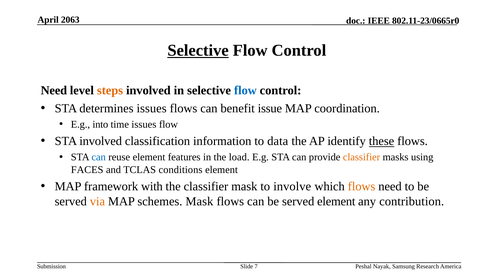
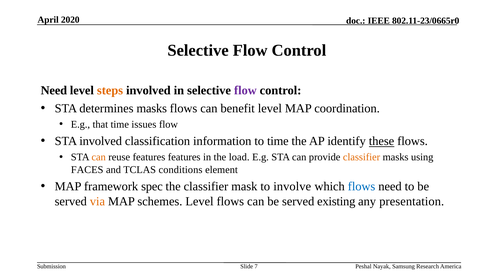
2063: 2063 -> 2020
Selective at (198, 51) underline: present -> none
flow at (245, 90) colour: blue -> purple
determines issues: issues -> masks
benefit issue: issue -> level
into: into -> that
to data: data -> time
can at (99, 157) colour: blue -> orange
reuse element: element -> features
with: with -> spec
flows at (362, 186) colour: orange -> blue
schemes Mask: Mask -> Level
served element: element -> existing
contribution: contribution -> presentation
